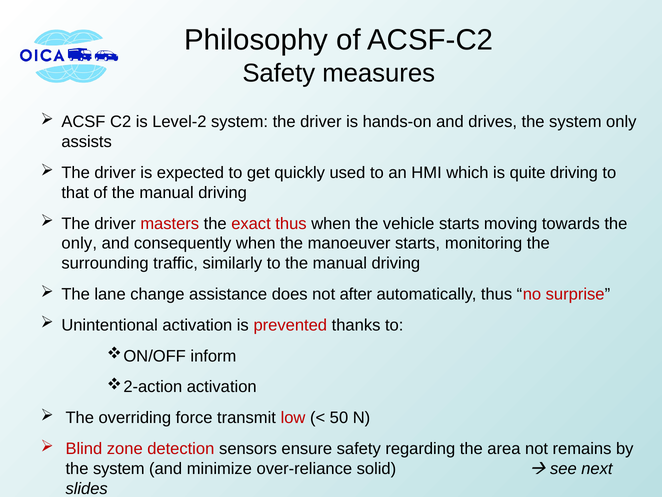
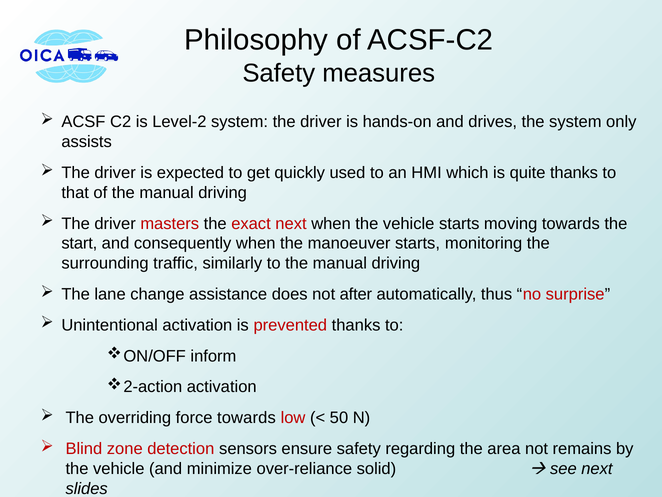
quite driving: driving -> thanks
exact thus: thus -> next
only at (79, 243): only -> start
force transmit: transmit -> towards
system at (119, 468): system -> vehicle
